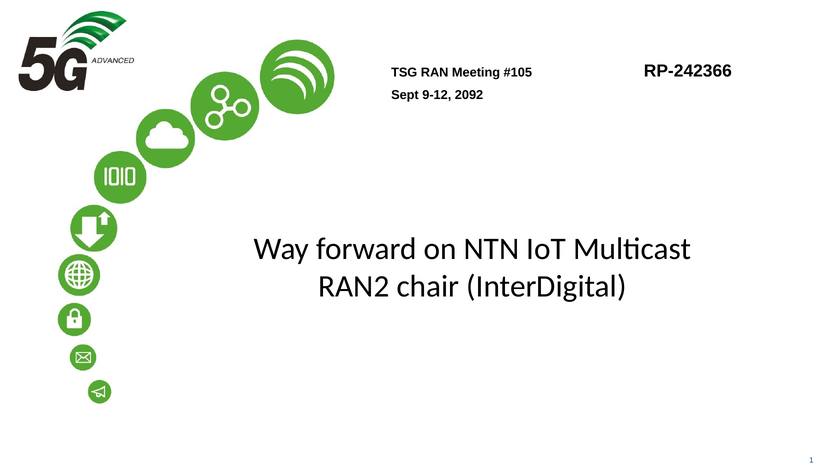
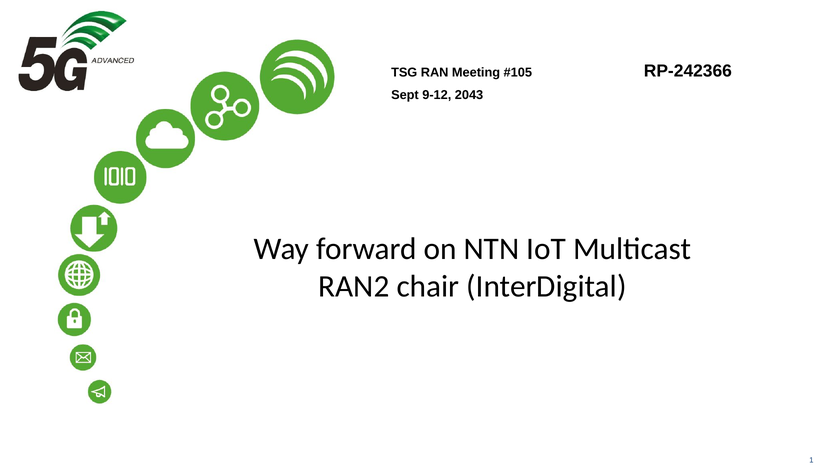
2092: 2092 -> 2043
